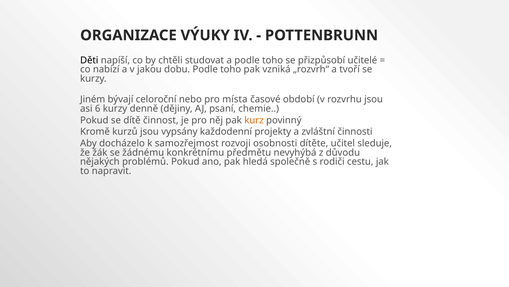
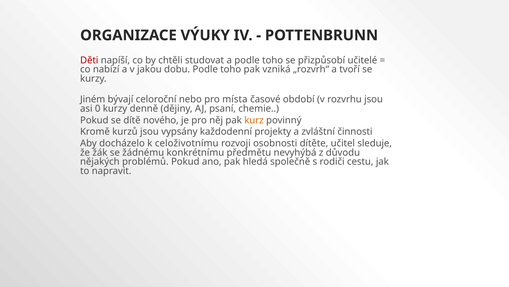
Děti colour: black -> red
6: 6 -> 0
činnost: činnost -> nového
samozřejmost: samozřejmost -> celoživotnímu
